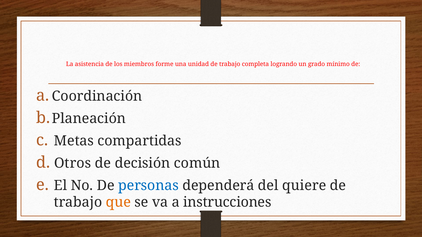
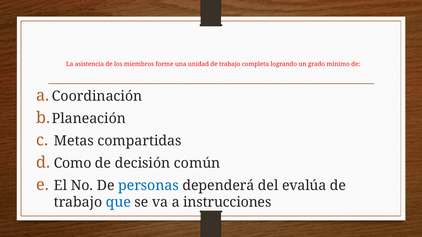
Otros: Otros -> Como
quiere: quiere -> evalúa
que colour: orange -> blue
